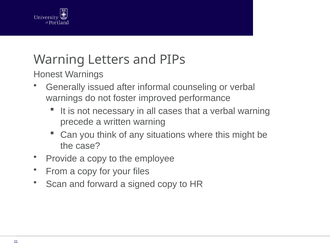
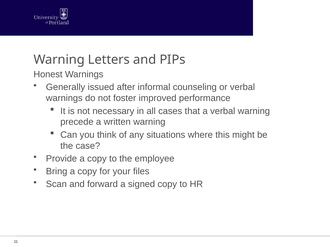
From: From -> Bring
